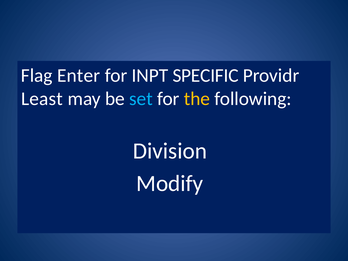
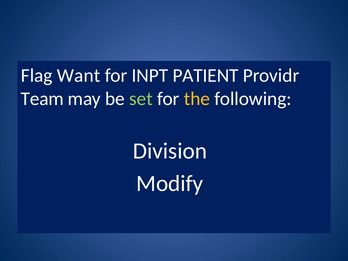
Enter: Enter -> Want
SPECIFIC: SPECIFIC -> PATIENT
Least: Least -> Team
set colour: light blue -> light green
